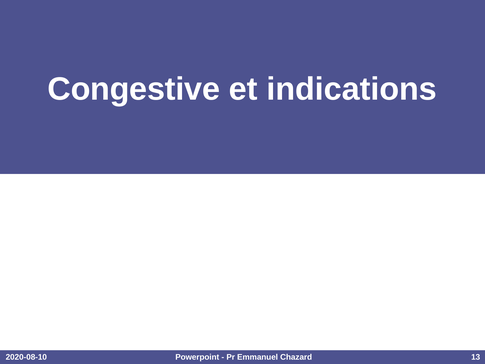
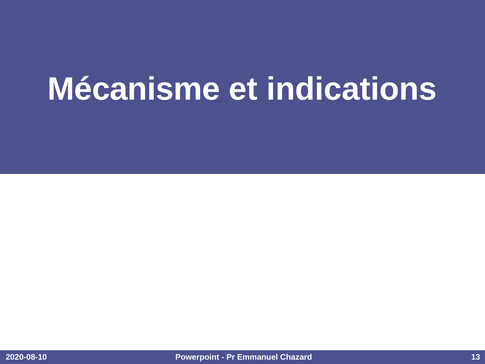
Congestive: Congestive -> Mécanisme
